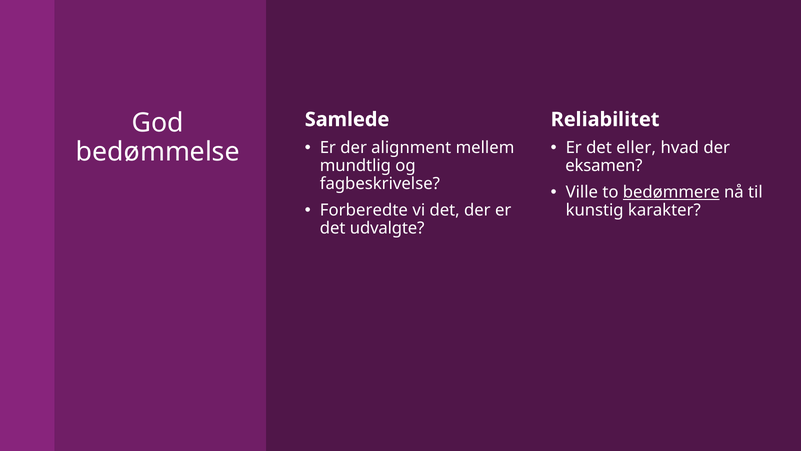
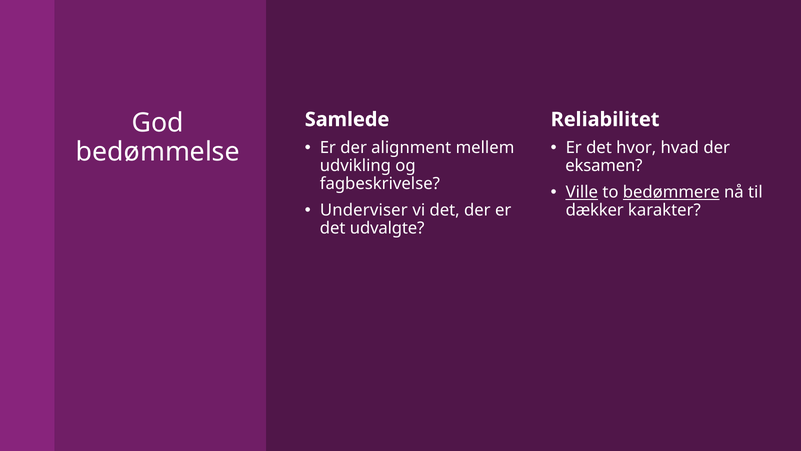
eller: eller -> hvor
mundtlig: mundtlig -> udvikling
Ville underline: none -> present
Forberedte: Forberedte -> Underviser
kunstig: kunstig -> dækker
